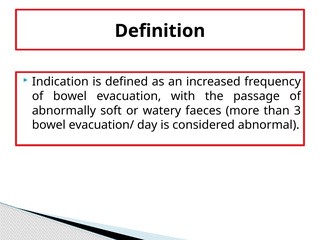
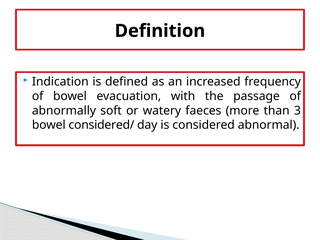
evacuation/: evacuation/ -> considered/
